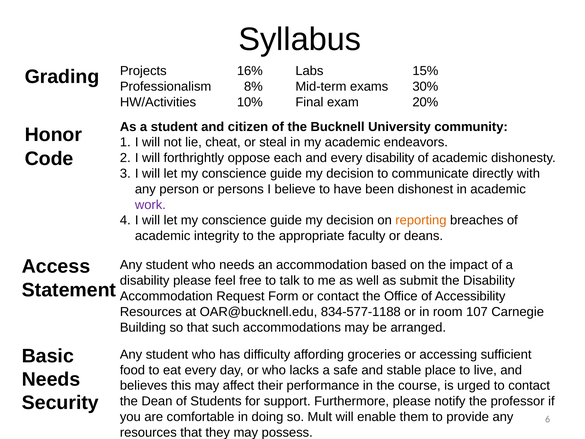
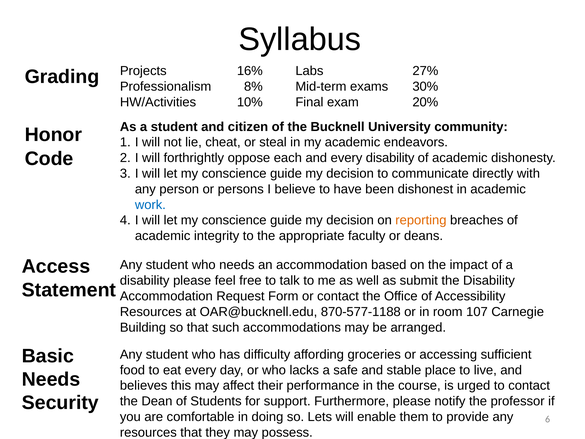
15%: 15% -> 27%
work colour: purple -> blue
834-577-1188: 834-577-1188 -> 870-577-1188
Mult: Mult -> Lets
